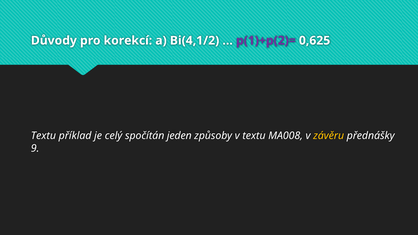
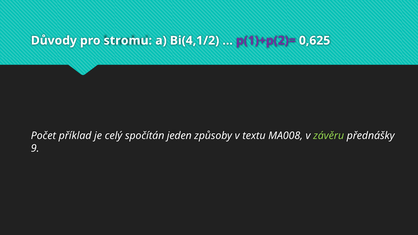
korekcí: korekcí -> stromu
Textu at (43, 136): Textu -> Počet
závěru colour: yellow -> light green
